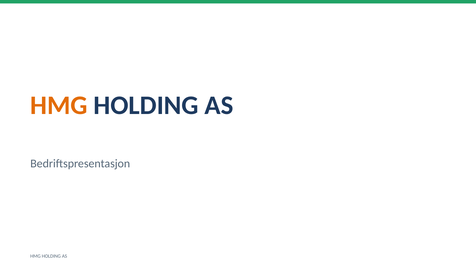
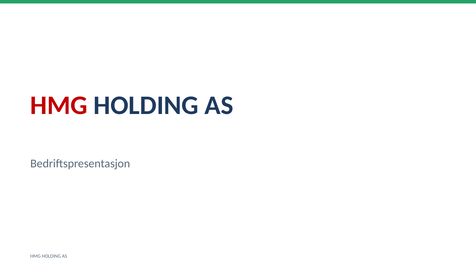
HMG at (59, 106) colour: orange -> red
